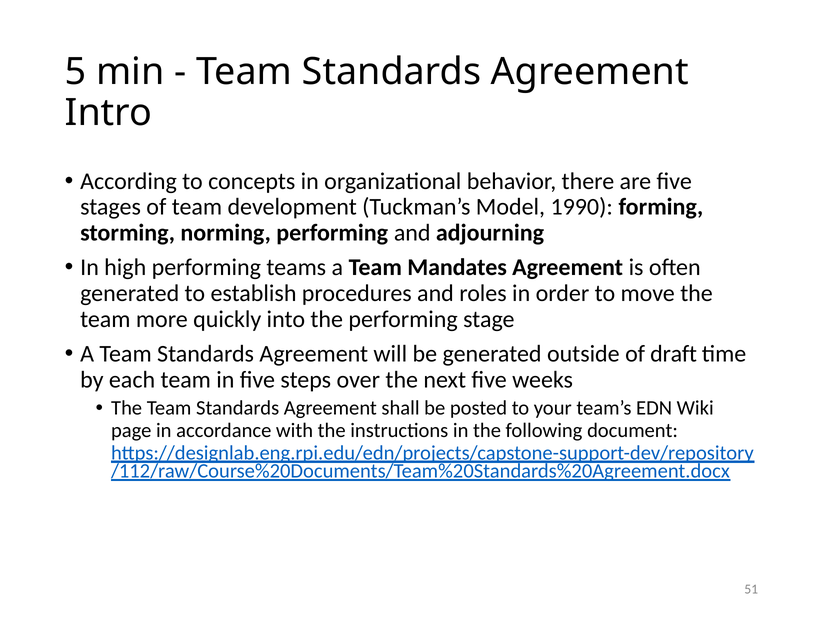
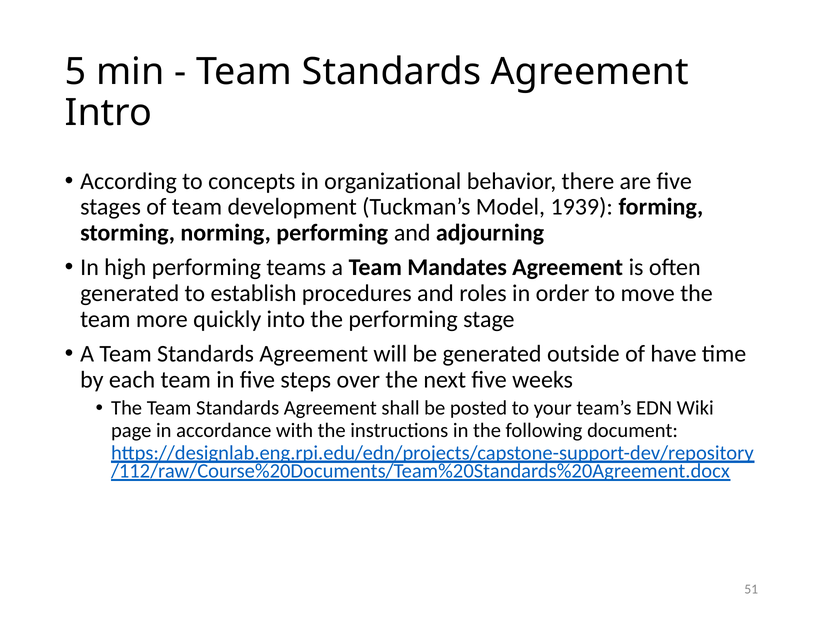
1990: 1990 -> 1939
draft: draft -> have
